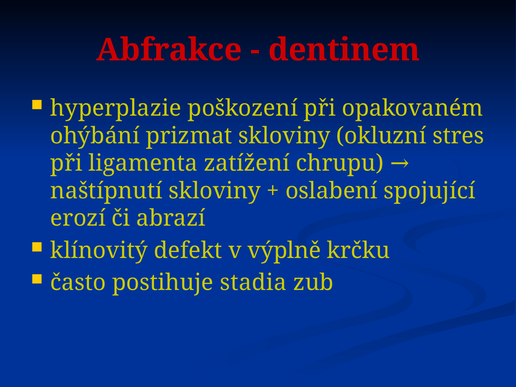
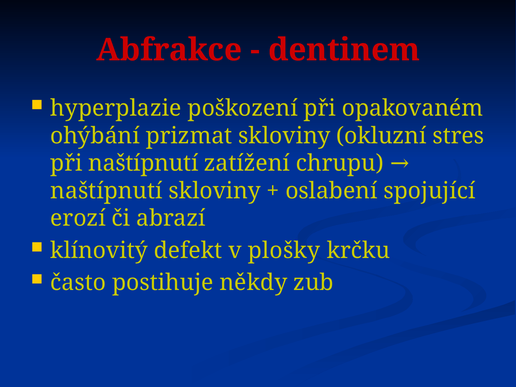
při ligamenta: ligamenta -> naštípnutí
výplně: výplně -> plošky
stadia: stadia -> někdy
